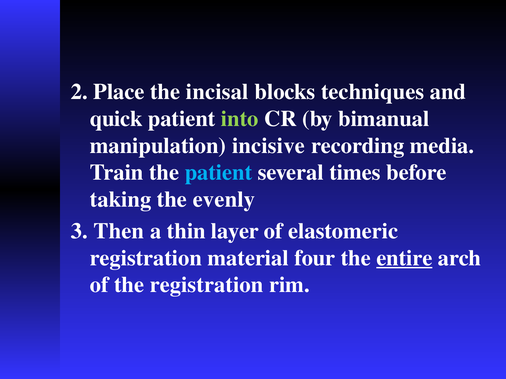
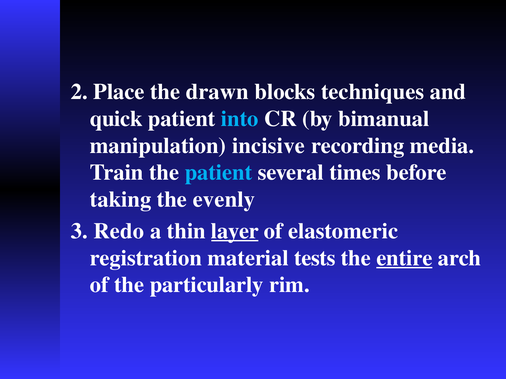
incisal: incisal -> drawn
into colour: light green -> light blue
Then: Then -> Redo
layer underline: none -> present
four: four -> tests
the registration: registration -> particularly
